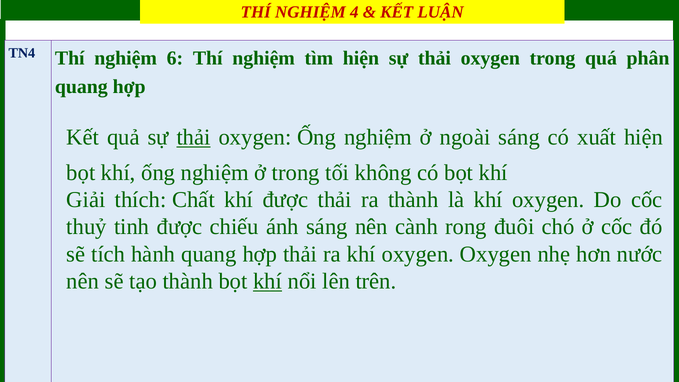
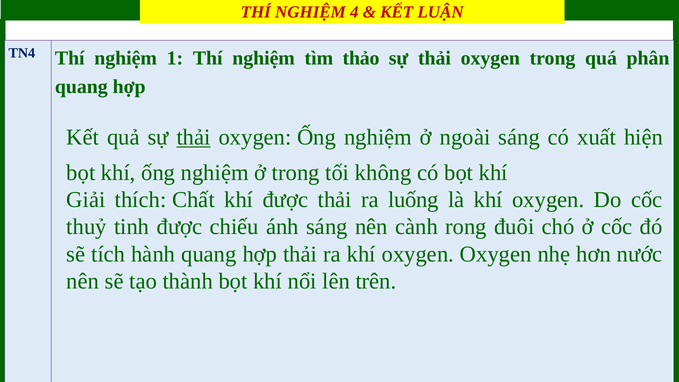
6: 6 -> 1
tìm hiện: hiện -> thảo
ra thành: thành -> luống
khí at (268, 281) underline: present -> none
